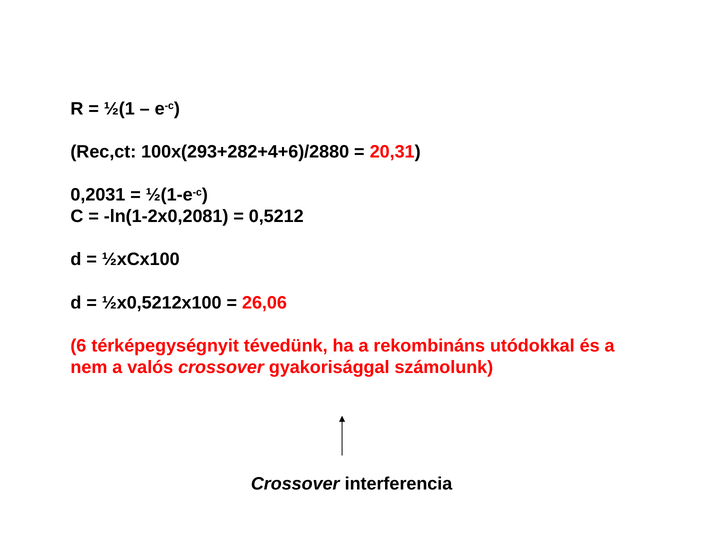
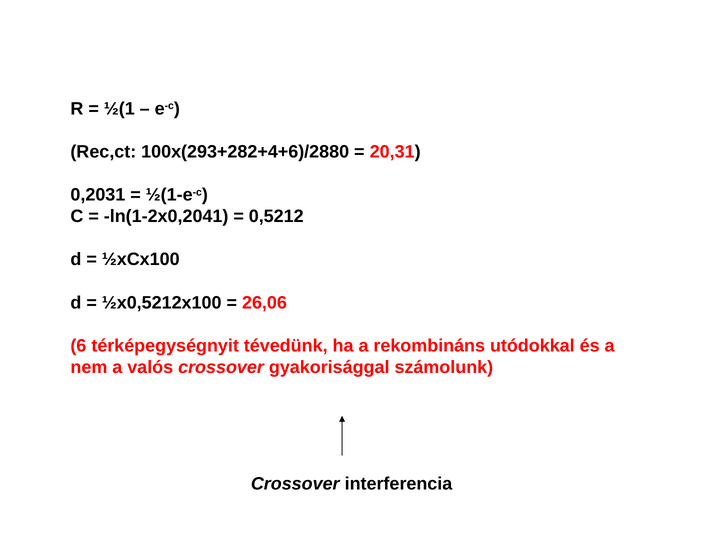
ln(1-2x0,2081: ln(1-2x0,2081 -> ln(1-2x0,2041
